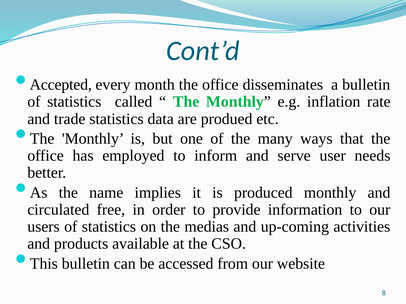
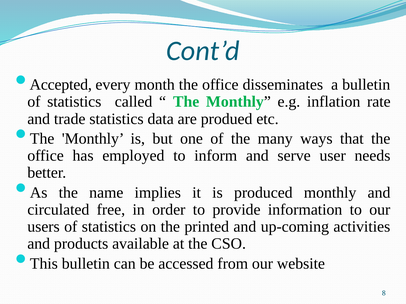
medias: medias -> printed
